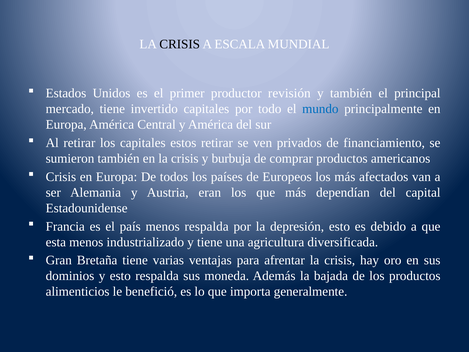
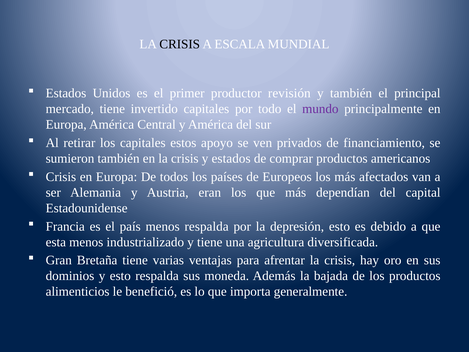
mundo colour: blue -> purple
estos retirar: retirar -> apoyo
y burbuja: burbuja -> estados
